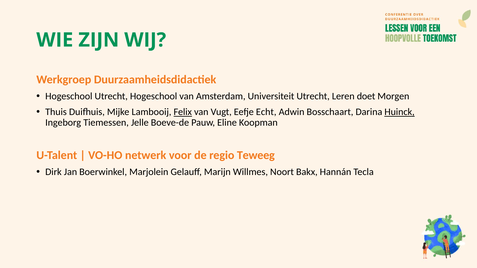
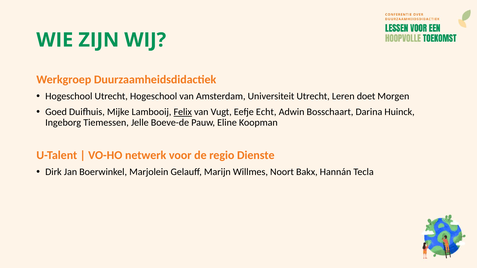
Thuis: Thuis -> Goed
Huinck underline: present -> none
Teweeg: Teweeg -> Dienste
